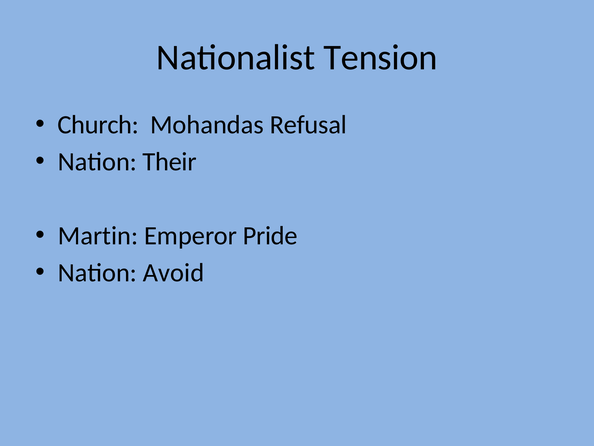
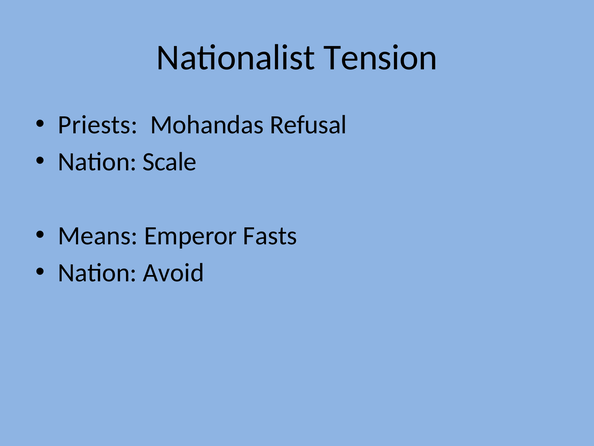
Church: Church -> Priests
Their: Their -> Scale
Martin: Martin -> Means
Pride: Pride -> Fasts
